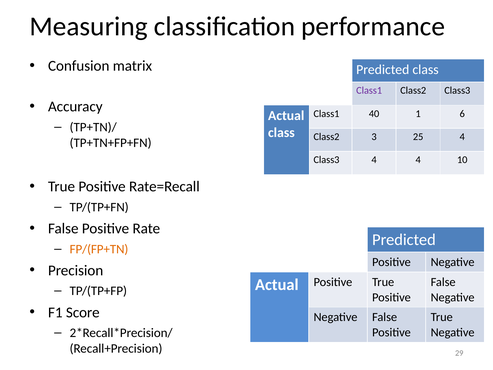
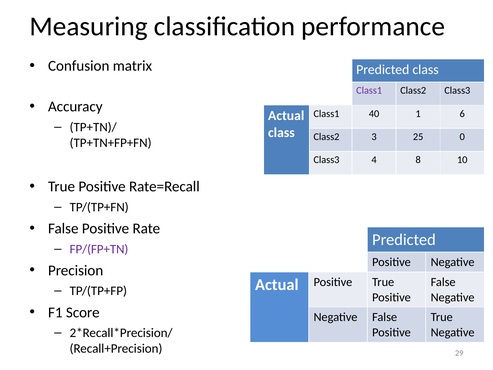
25 4: 4 -> 0
4 4: 4 -> 8
FP/(FP+TN colour: orange -> purple
